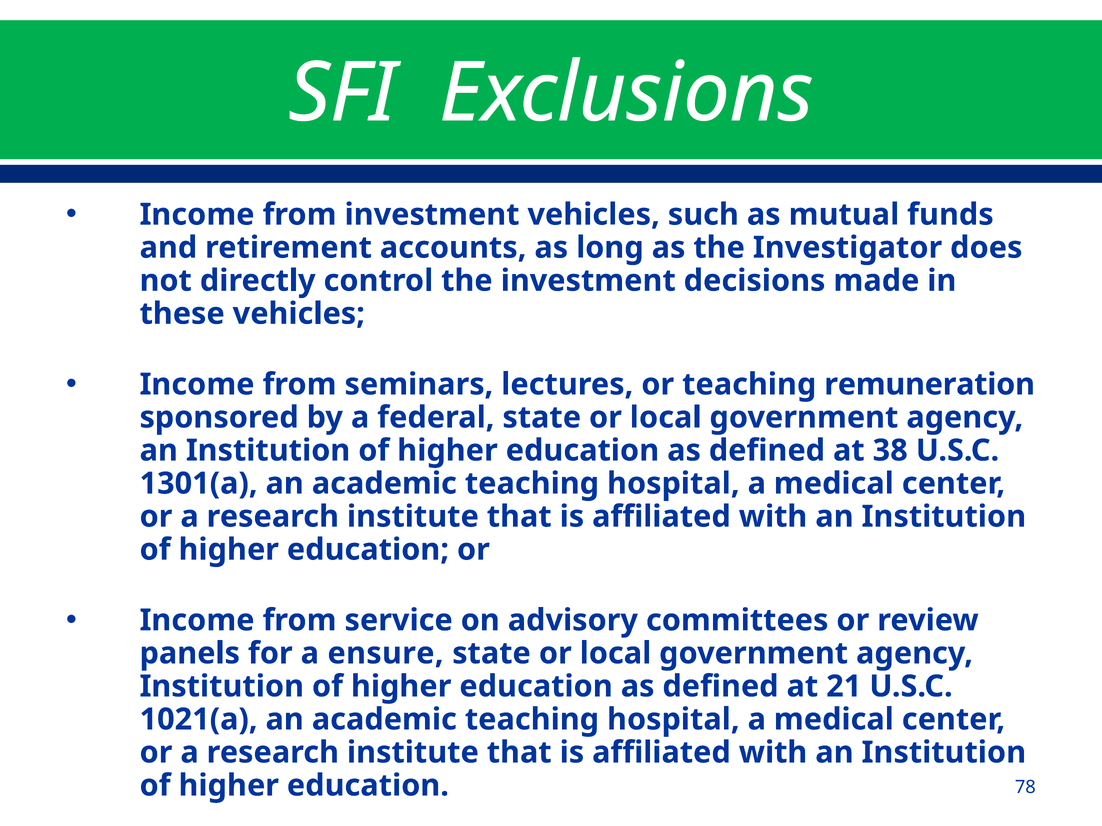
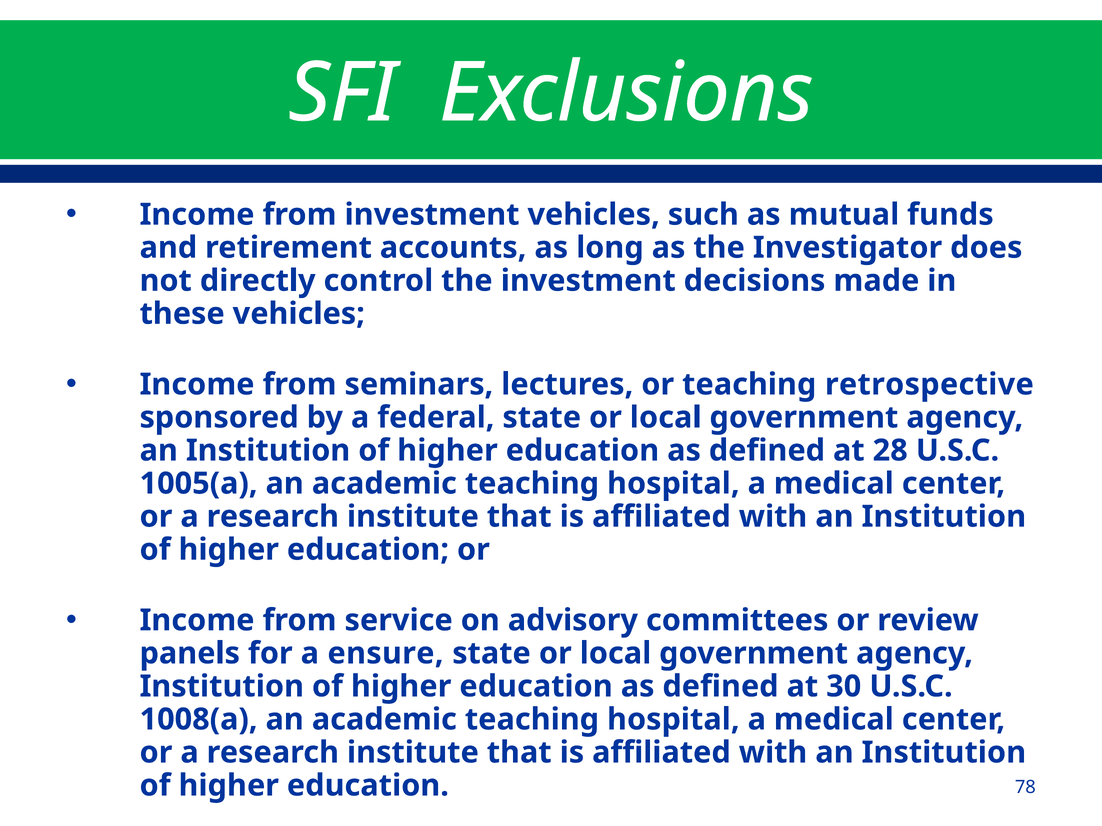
remuneration: remuneration -> retrospective
38: 38 -> 28
1301(a: 1301(a -> 1005(a
21: 21 -> 30
1021(a: 1021(a -> 1008(a
